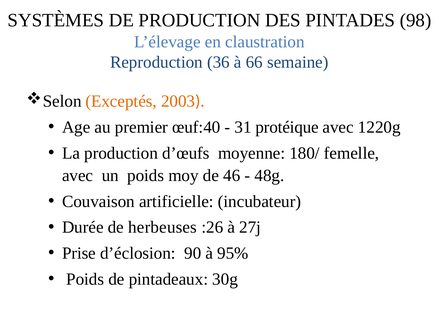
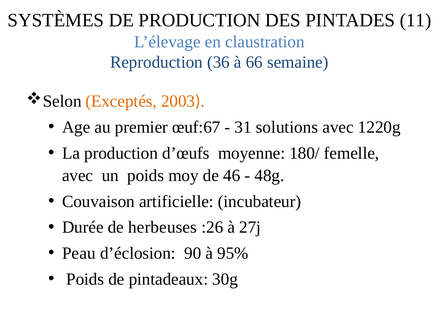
98: 98 -> 11
œuf:40: œuf:40 -> œuf:67
protéique: protéique -> solutions
Prise: Prise -> Peau
